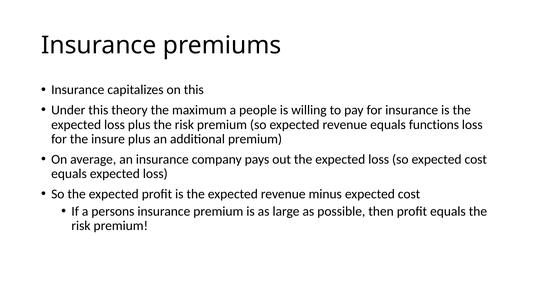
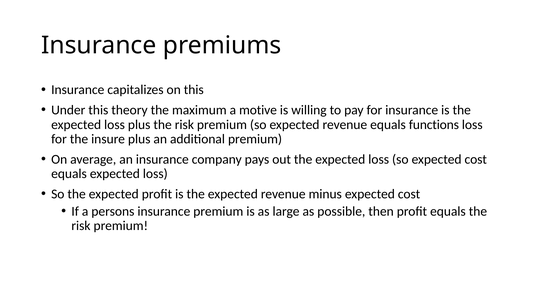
people: people -> motive
